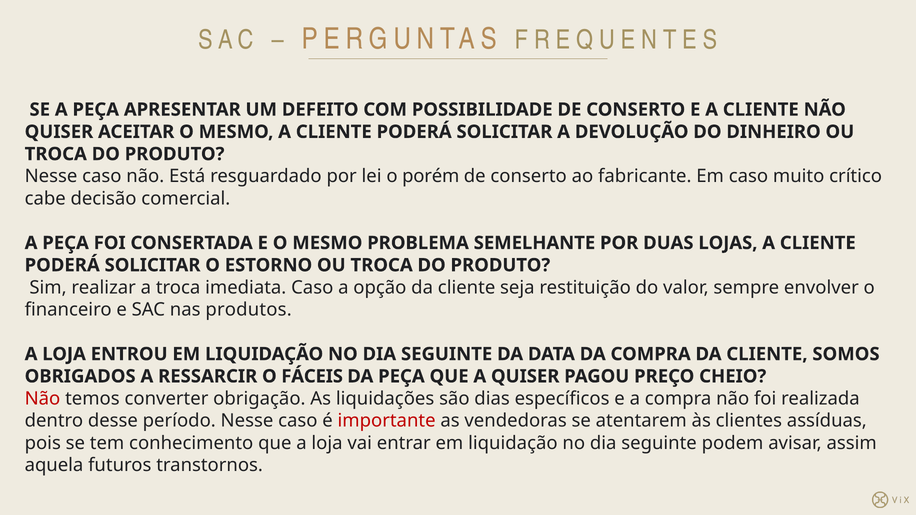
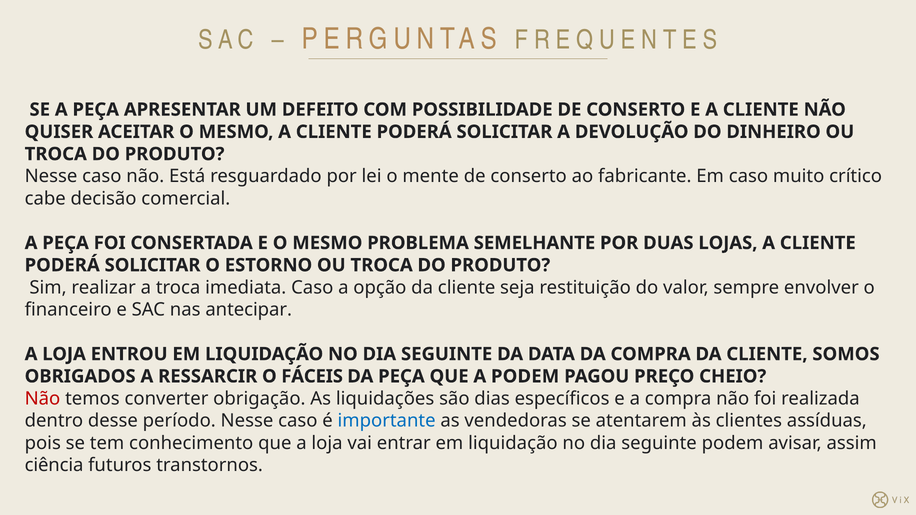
porém: porém -> mente
produtos: produtos -> antecipar
A QUISER: QUISER -> PODEM
importante colour: red -> blue
aquela: aquela -> ciência
